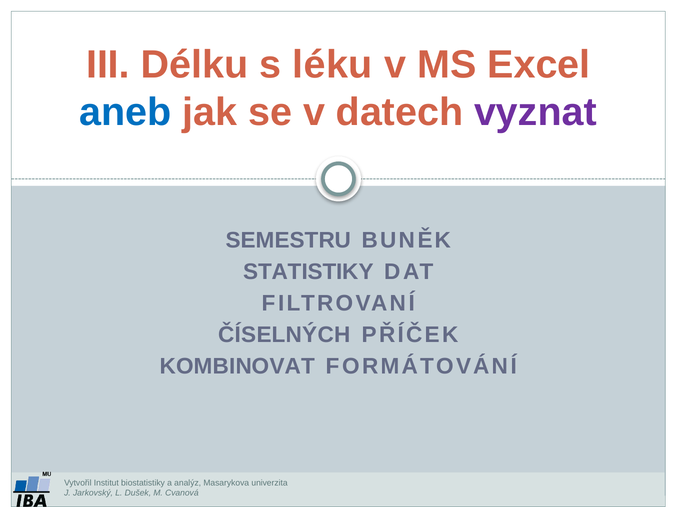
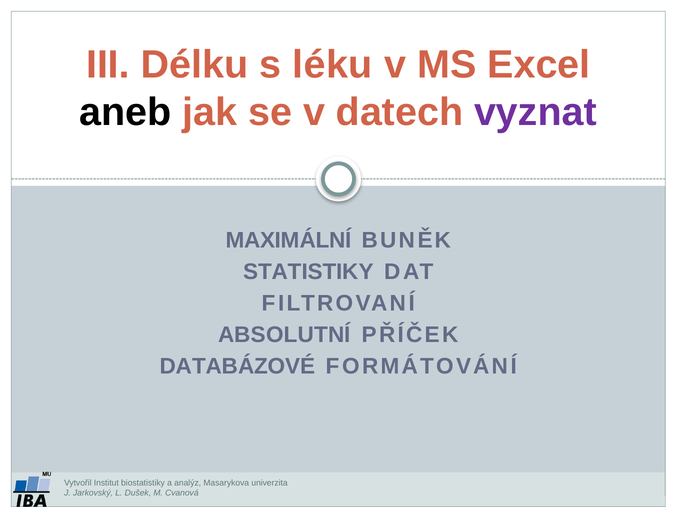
aneb colour: blue -> black
SEMESTRU: SEMESTRU -> MAXIMÁLNÍ
ČÍSELNÝCH: ČÍSELNÝCH -> ABSOLUTNÍ
KOMBINOVAT: KOMBINOVAT -> DATABÁZOVÉ
